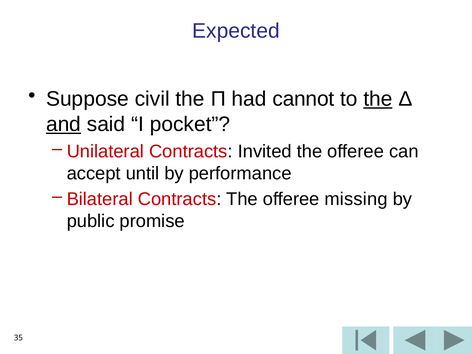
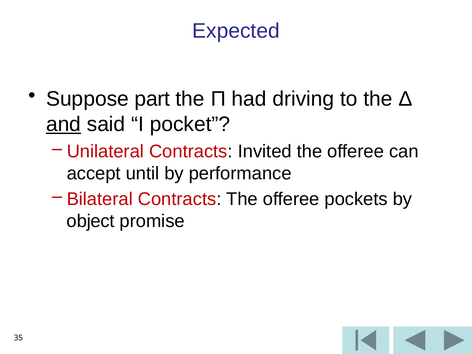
civil: civil -> part
cannot: cannot -> driving
the at (378, 99) underline: present -> none
missing: missing -> pockets
public: public -> object
